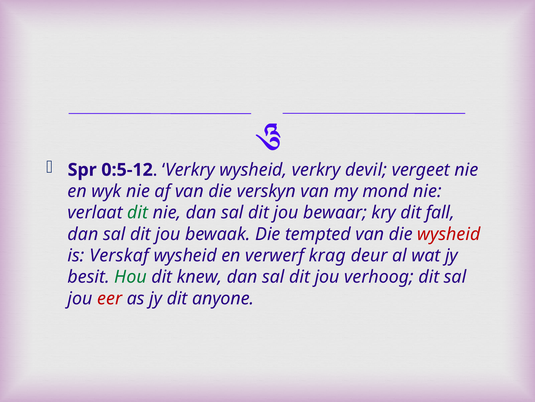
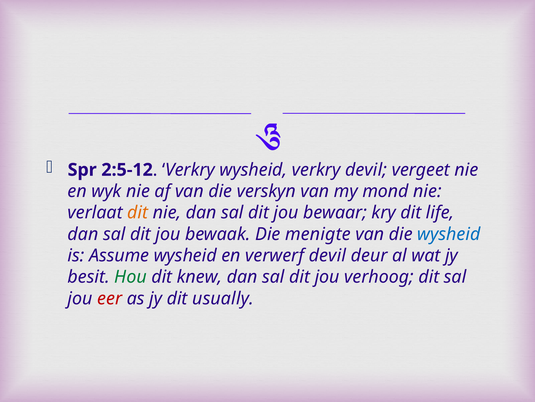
0:5-12: 0:5-12 -> 2:5-12
dit at (138, 212) colour: green -> orange
fall: fall -> life
tempted: tempted -> menigte
wysheid at (449, 234) colour: red -> blue
Verskaf: Verskaf -> Assume
verwerf krag: krag -> devil
anyone: anyone -> usually
